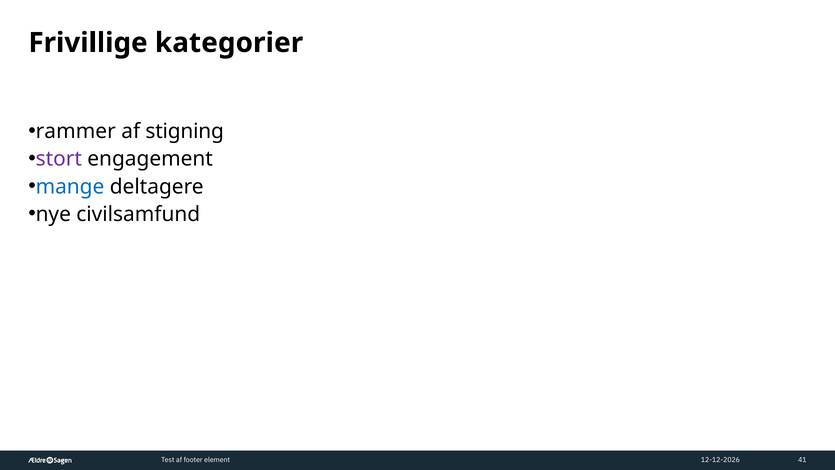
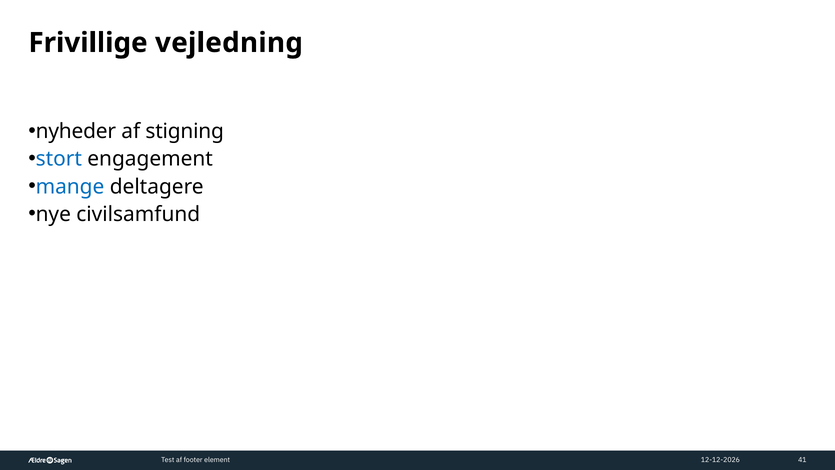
kategorier: kategorier -> vejledning
rammer: rammer -> nyheder
stort colour: purple -> blue
